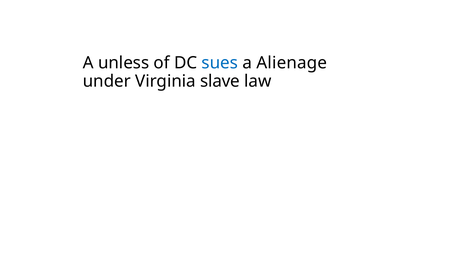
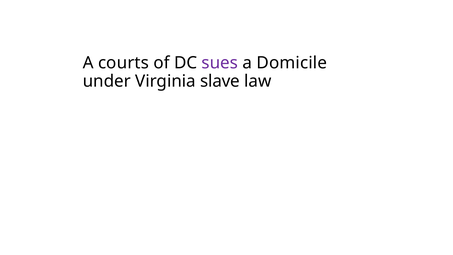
unless: unless -> courts
sues colour: blue -> purple
Alienage: Alienage -> Domicile
